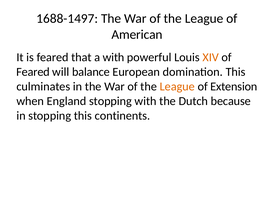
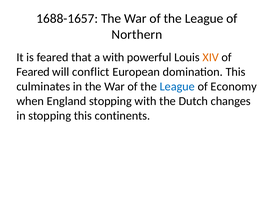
1688-1497: 1688-1497 -> 1688-1657
American: American -> Northern
balance: balance -> conflict
League at (177, 87) colour: orange -> blue
Extension: Extension -> Economy
because: because -> changes
